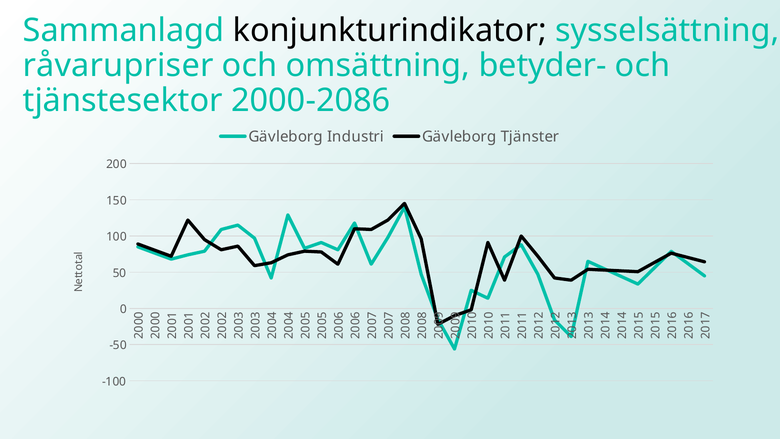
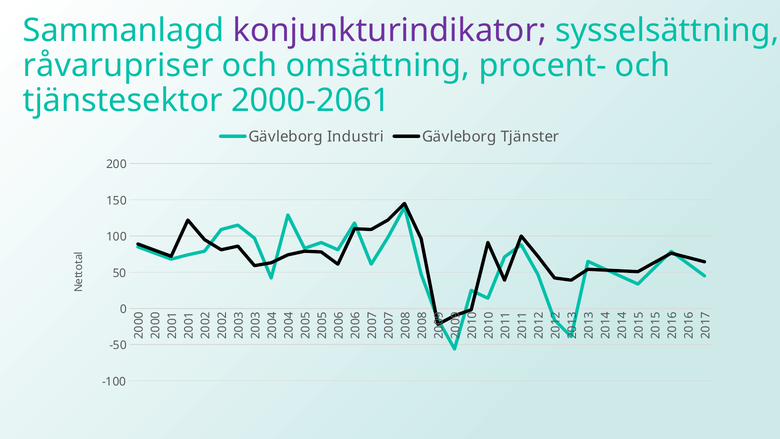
konjunkturindikator colour: black -> purple
betyder-: betyder- -> procent-
2000-2086: 2000-2086 -> 2000-2061
